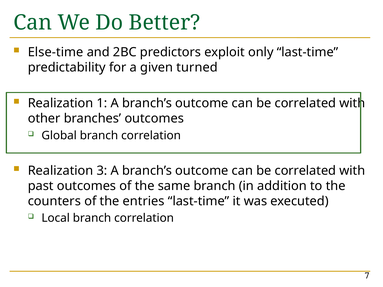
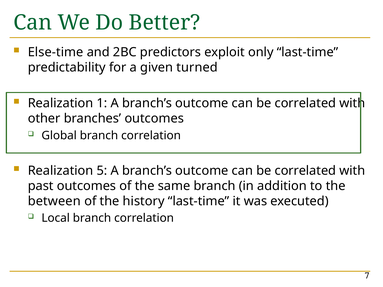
3: 3 -> 5
counters: counters -> between
entries: entries -> history
